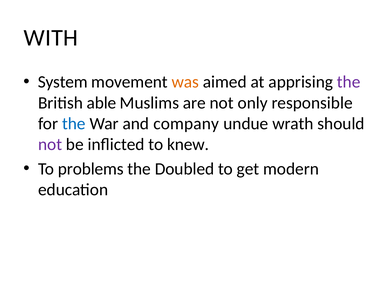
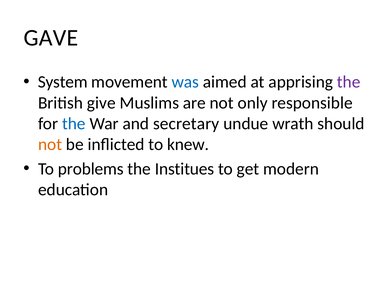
WITH: WITH -> GAVE
was colour: orange -> blue
able: able -> give
company: company -> secretary
not at (50, 144) colour: purple -> orange
Doubled: Doubled -> Institues
